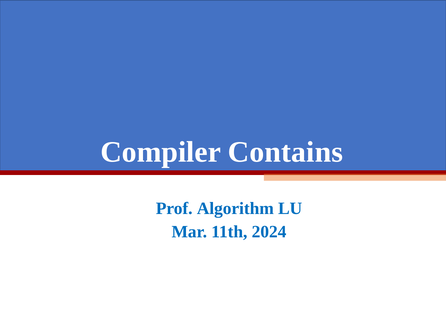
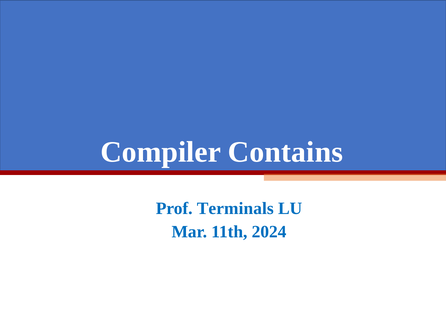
Algorithm: Algorithm -> Terminals
